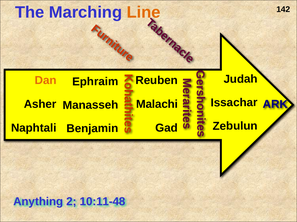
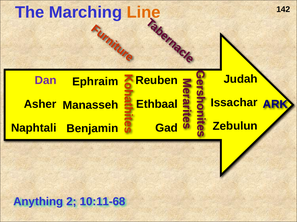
Dan colour: orange -> purple
Malachi: Malachi -> Ethbaal
10:11-48: 10:11-48 -> 10:11-68
